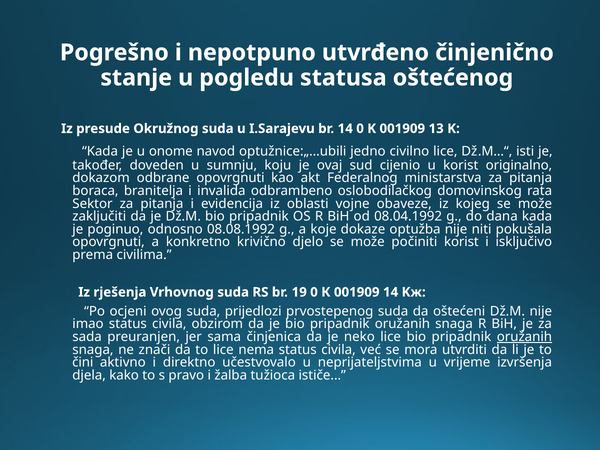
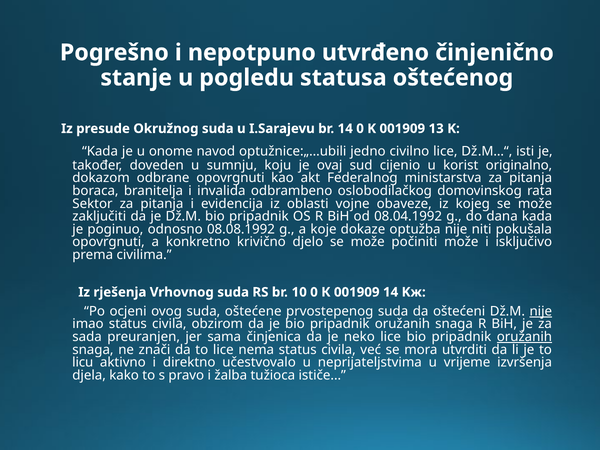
počiniti korist: korist -> može
19: 19 -> 10
prijedlozi: prijedlozi -> oštećene
nije at (541, 311) underline: none -> present
čini: čini -> licu
